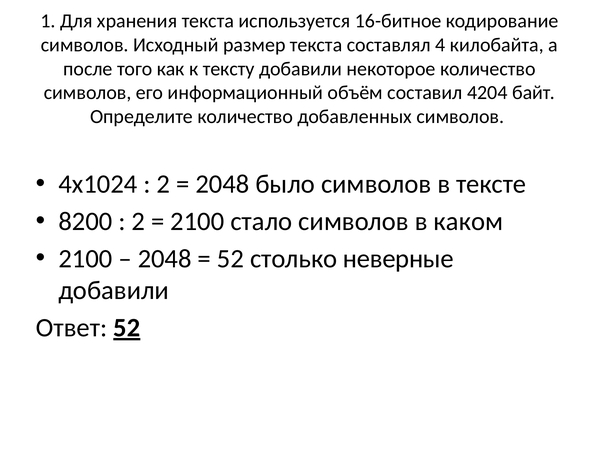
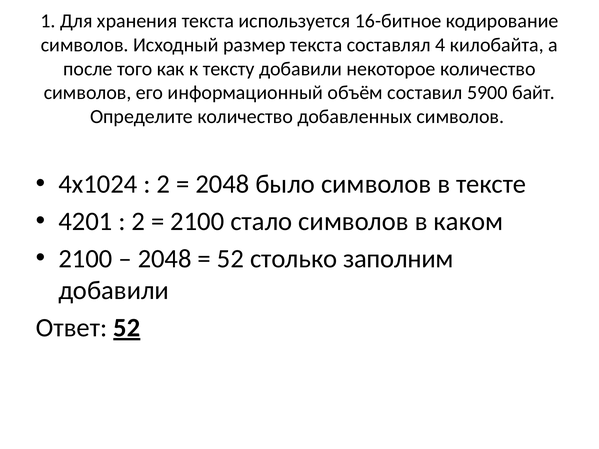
4204: 4204 -> 5900
8200: 8200 -> 4201
неверные: неверные -> заполним
